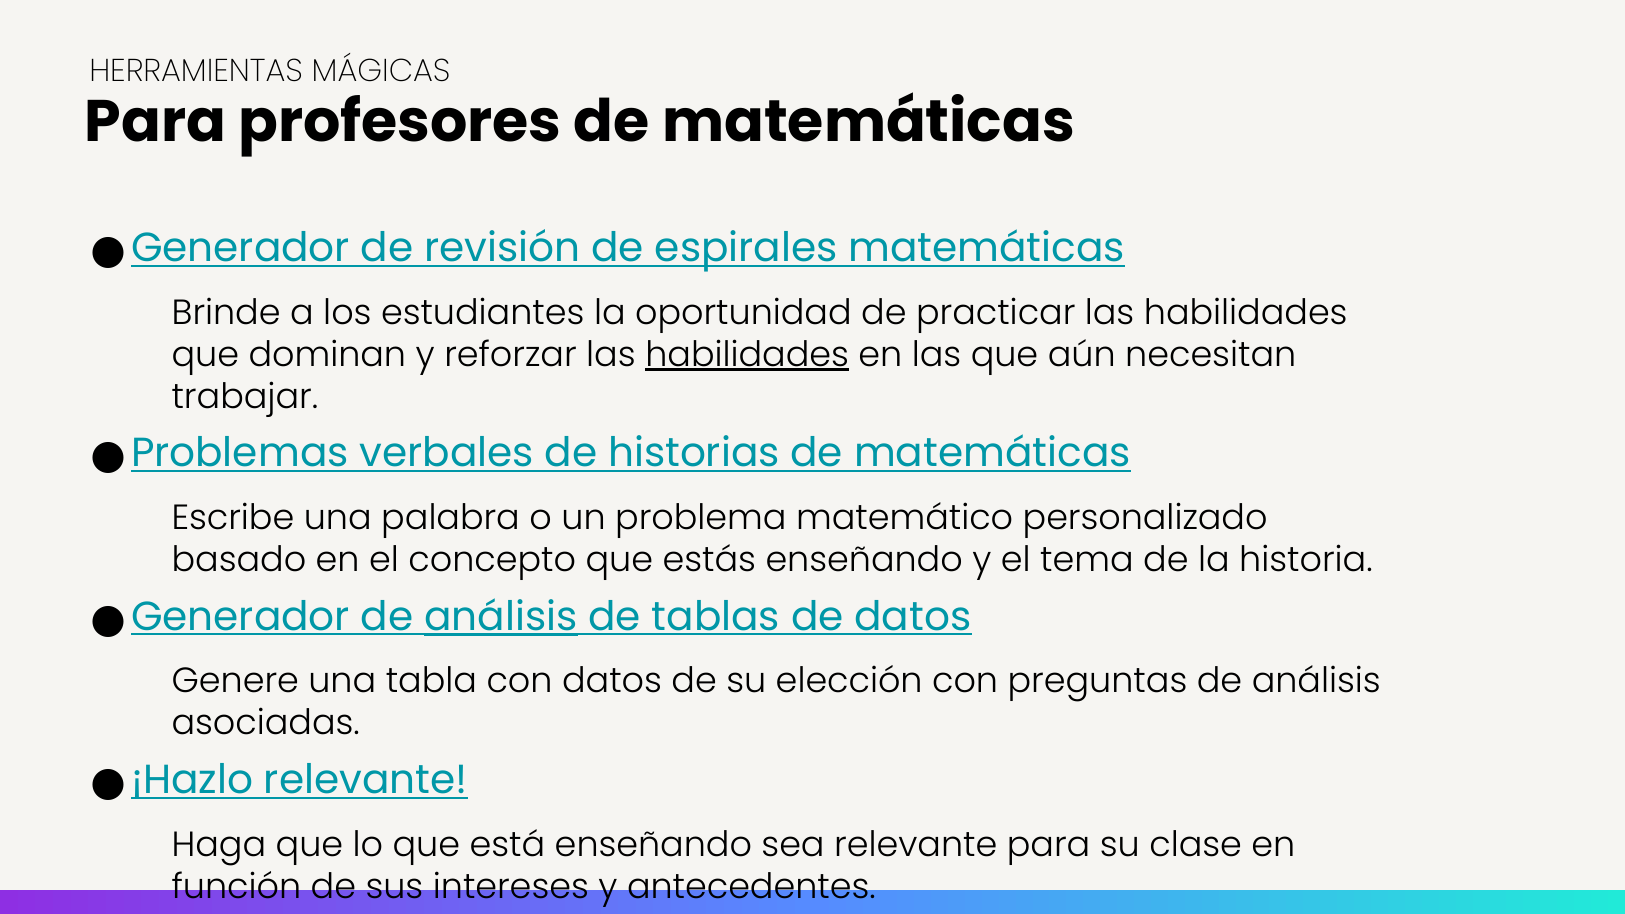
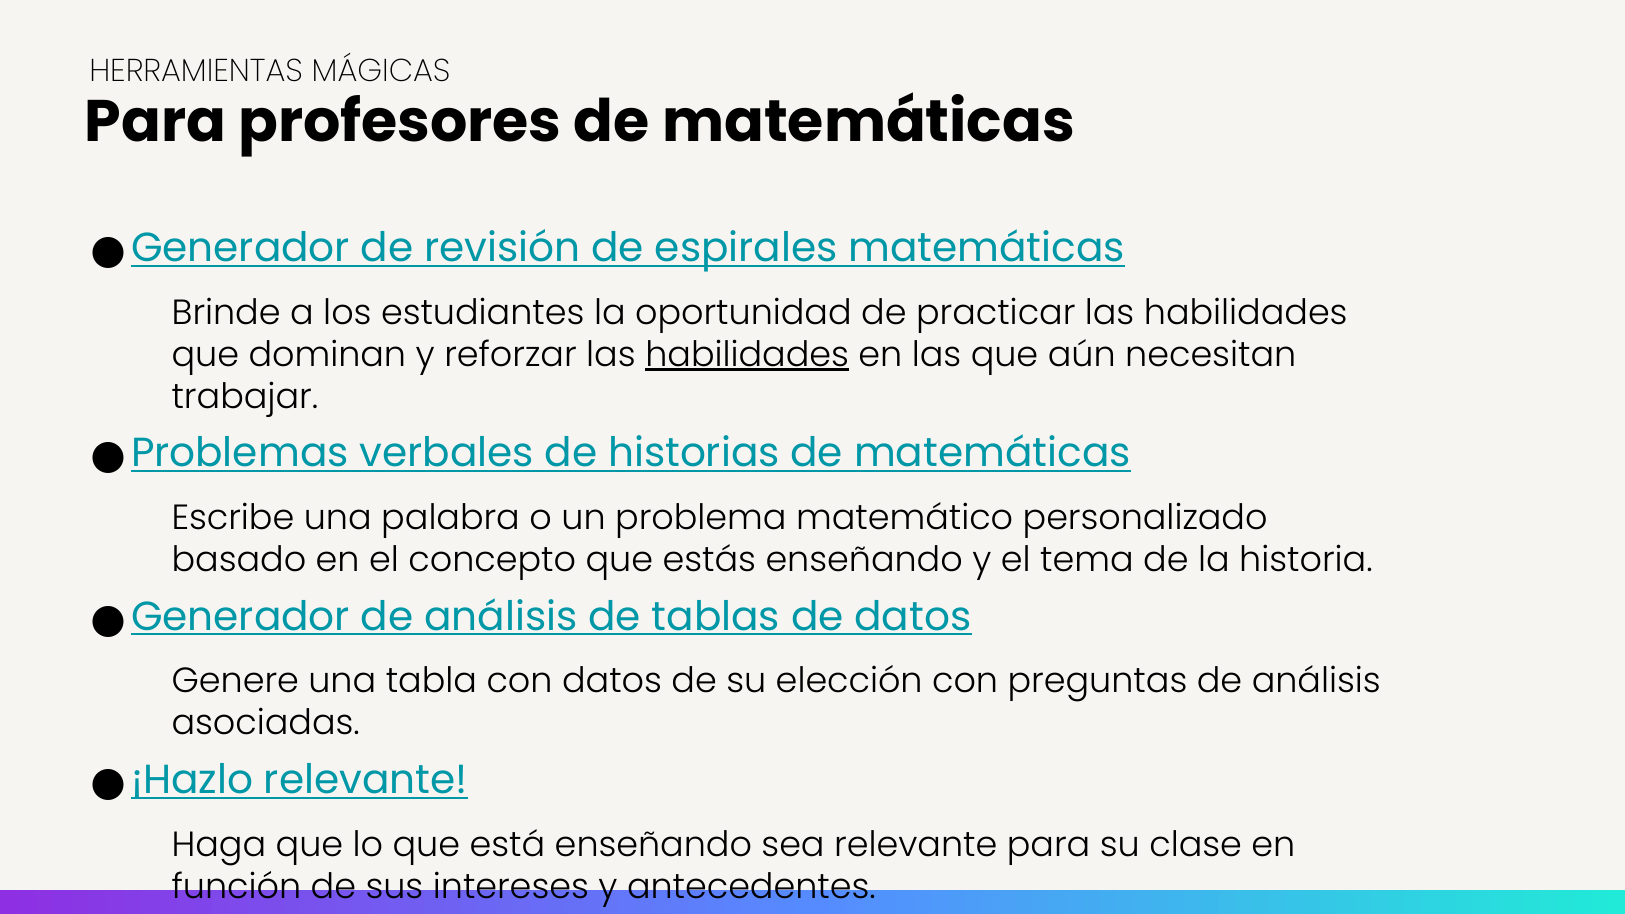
análisis at (501, 617) underline: present -> none
